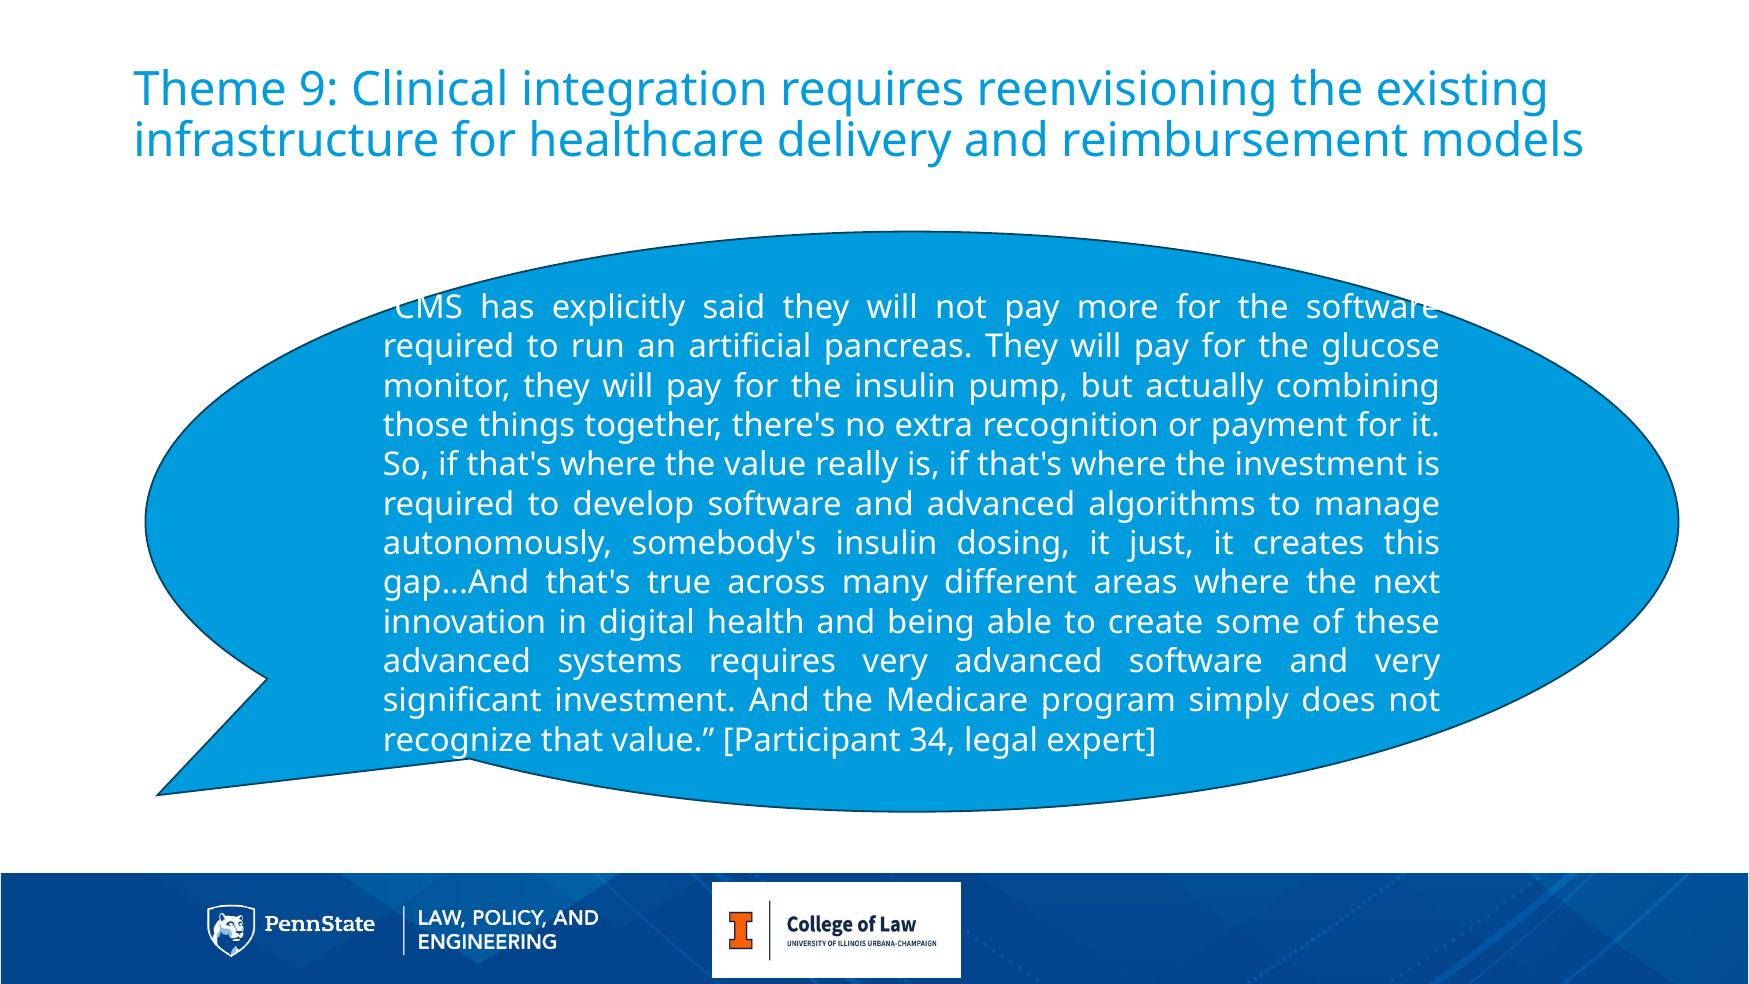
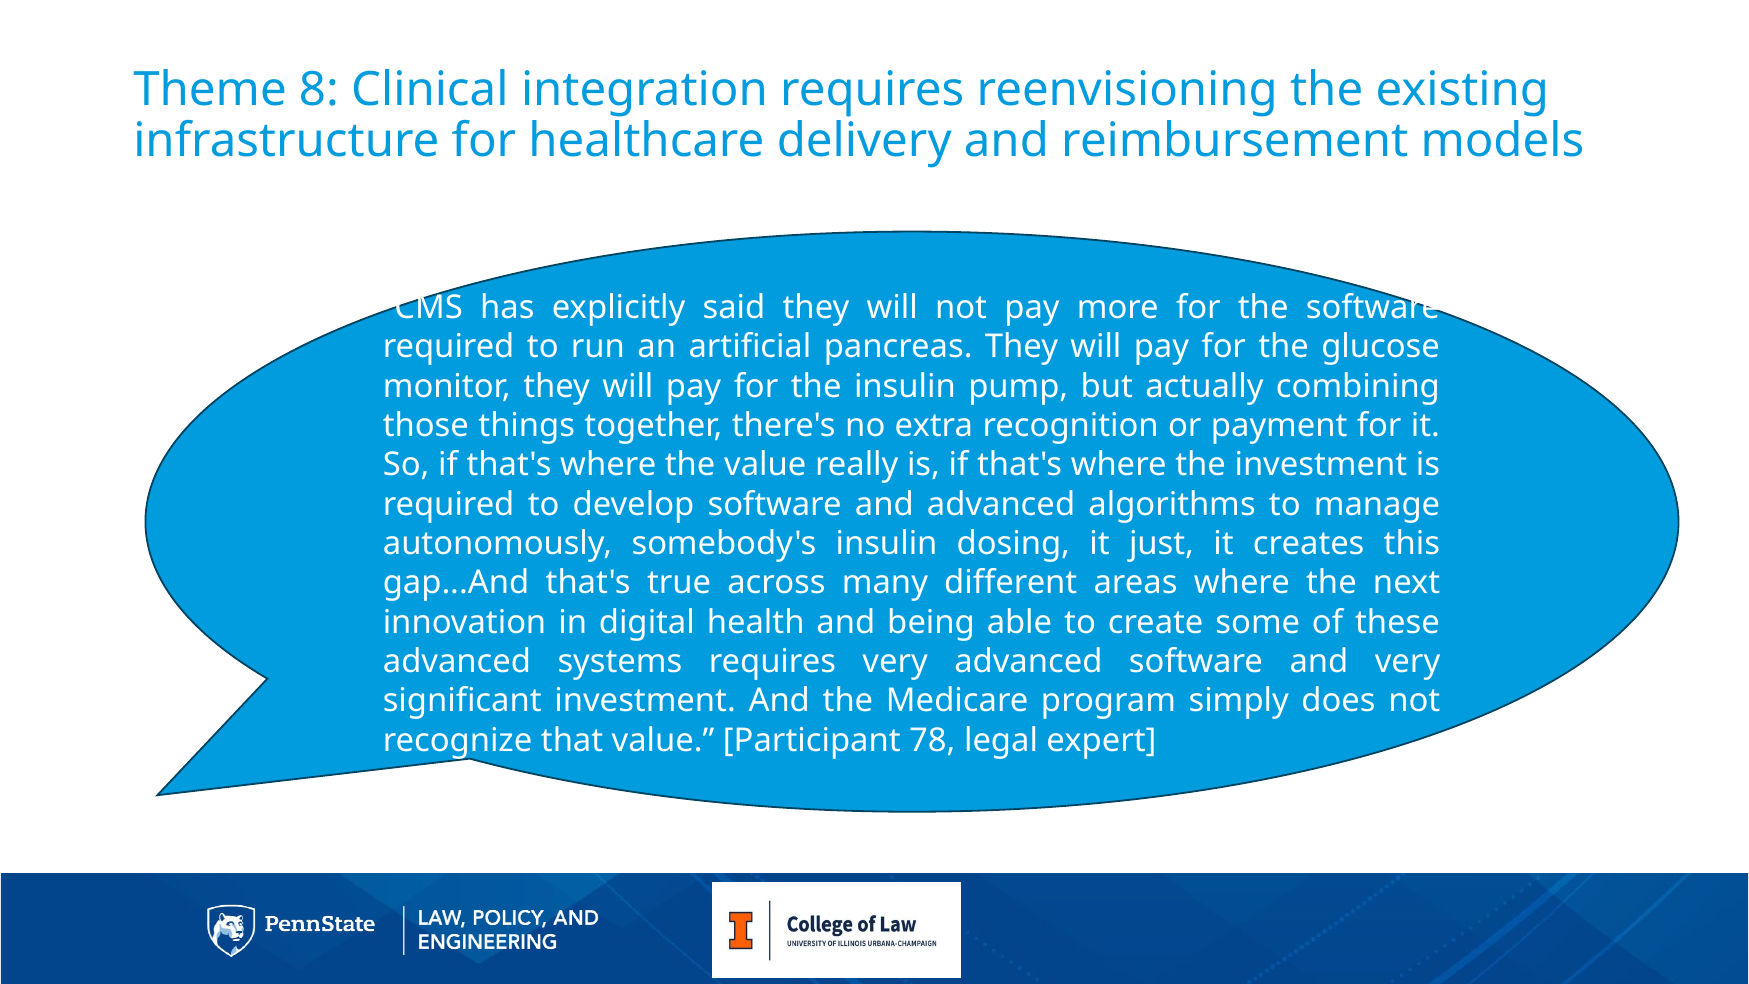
9: 9 -> 8
34: 34 -> 78
